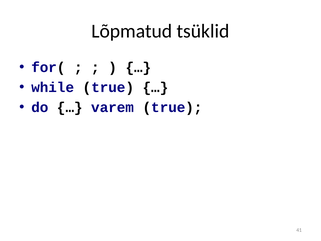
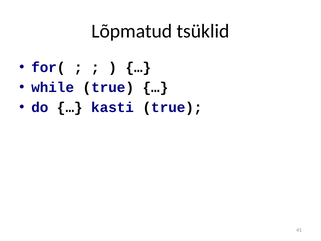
varem: varem -> kasti
